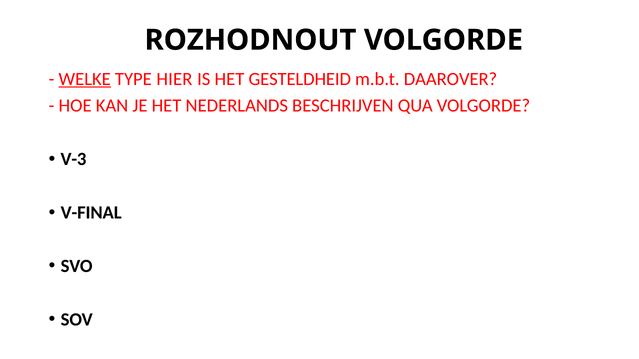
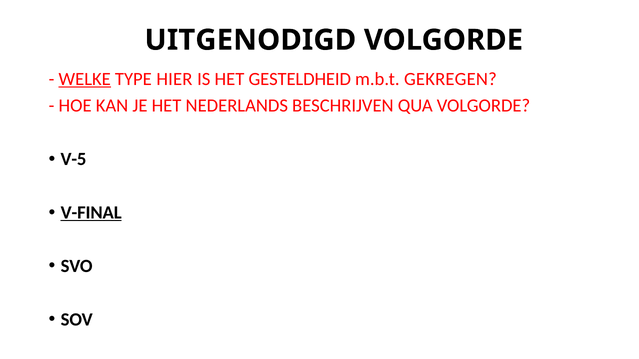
ROZHODNOUT: ROZHODNOUT -> UITGENODIGD
DAAROVER: DAAROVER -> GEKREGEN
V-3: V-3 -> V-5
V-FINAL underline: none -> present
